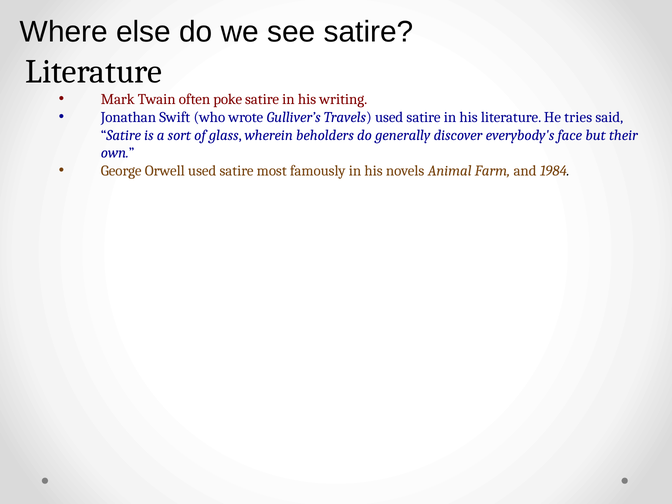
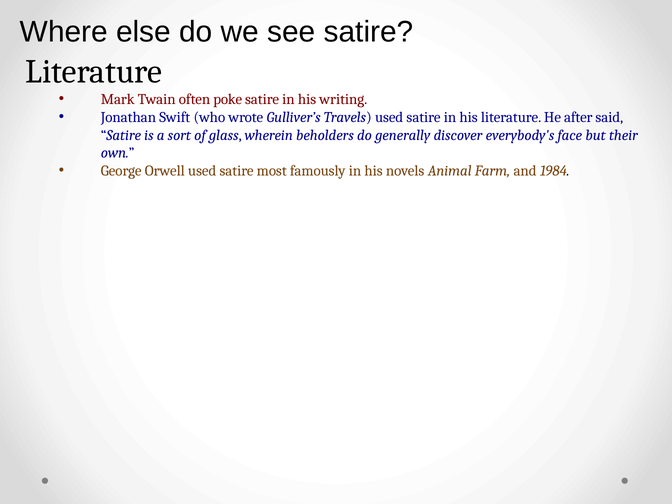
tries: tries -> after
